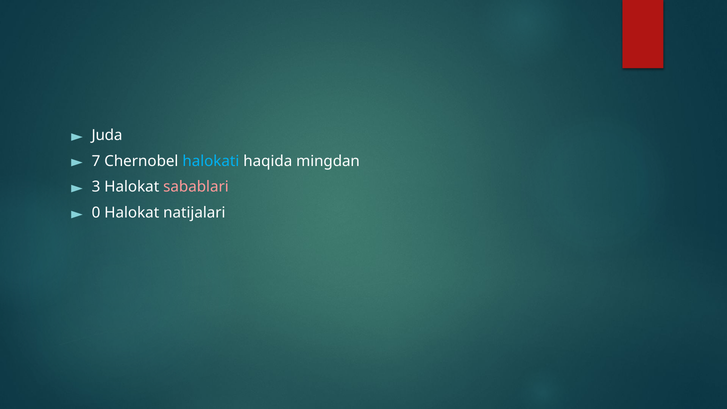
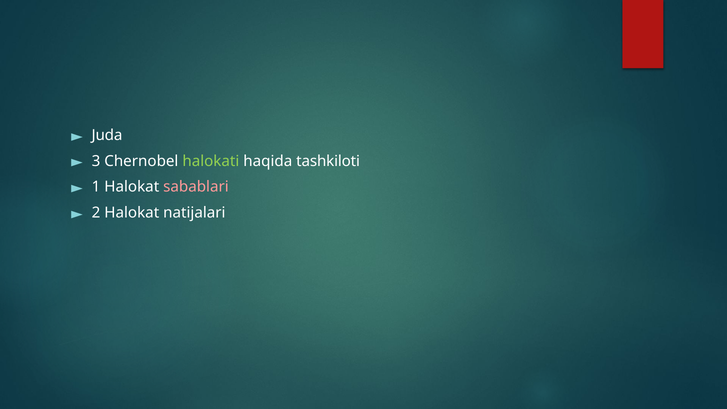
7: 7 -> 3
halokati colour: light blue -> light green
mingdan: mingdan -> tashkiloti
3: 3 -> 1
0: 0 -> 2
